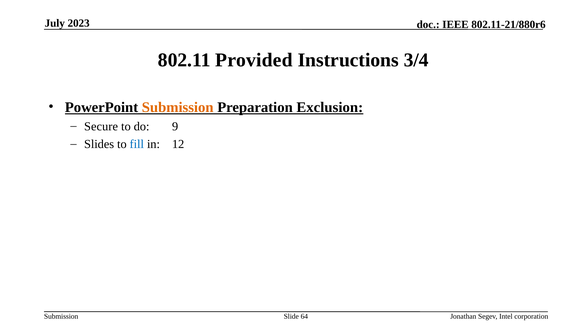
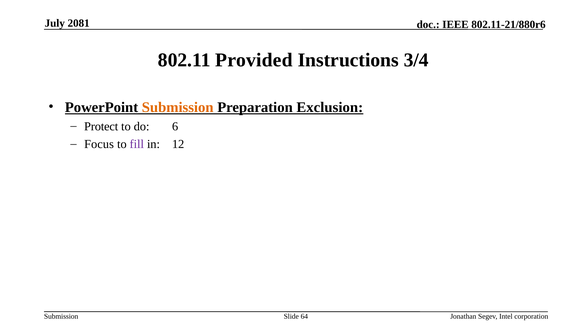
2023: 2023 -> 2081
Secure: Secure -> Protect
9: 9 -> 6
Slides: Slides -> Focus
fill colour: blue -> purple
